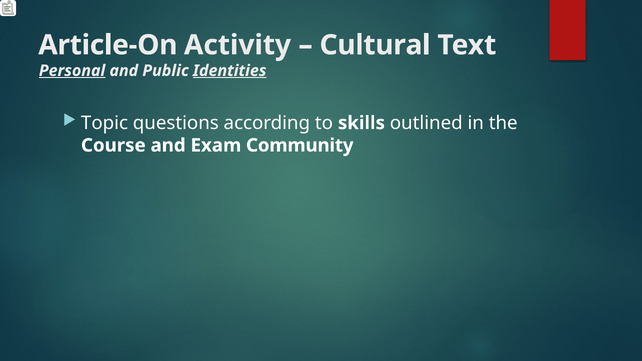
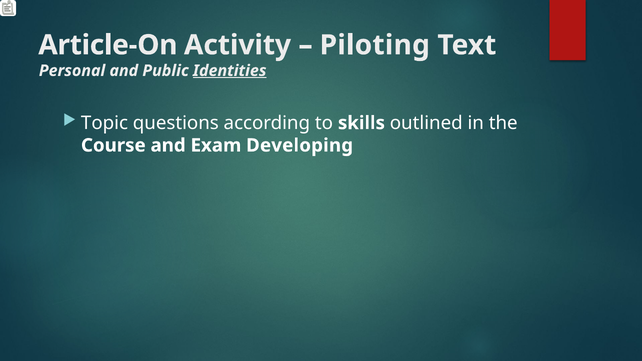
Cultural: Cultural -> Piloting
Personal underline: present -> none
Community: Community -> Developing
